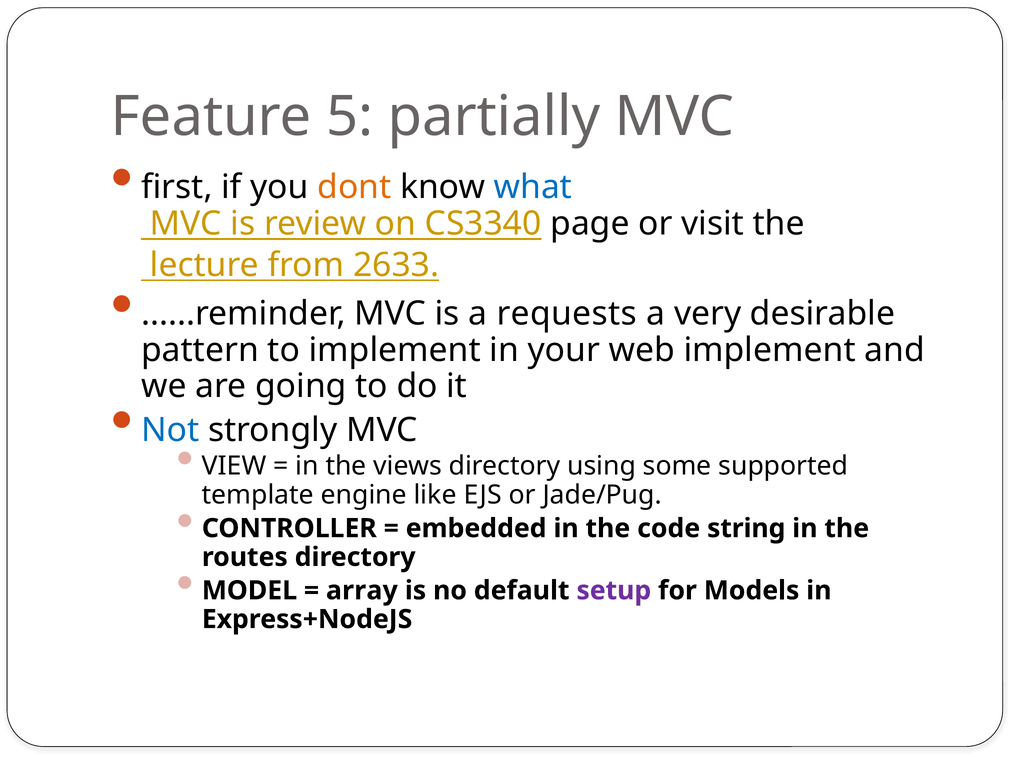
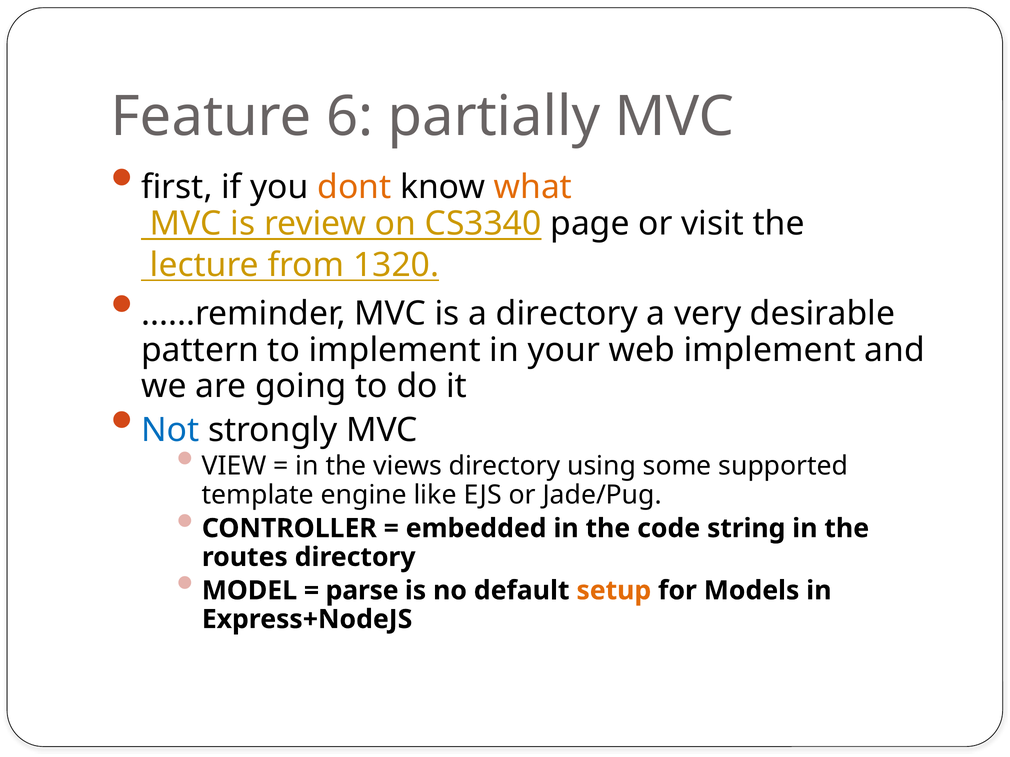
5: 5 -> 6
what colour: blue -> orange
2633: 2633 -> 1320
a requests: requests -> directory
array: array -> parse
setup colour: purple -> orange
